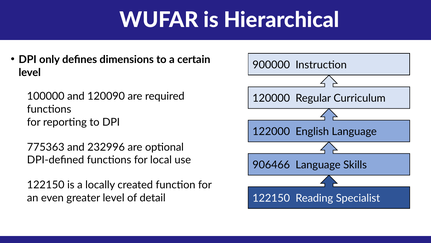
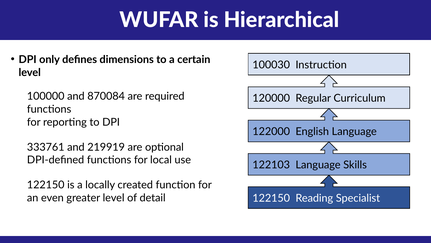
900000: 900000 -> 100030
120090: 120090 -> 870084
775363: 775363 -> 333761
232996: 232996 -> 219919
906466: 906466 -> 122103
